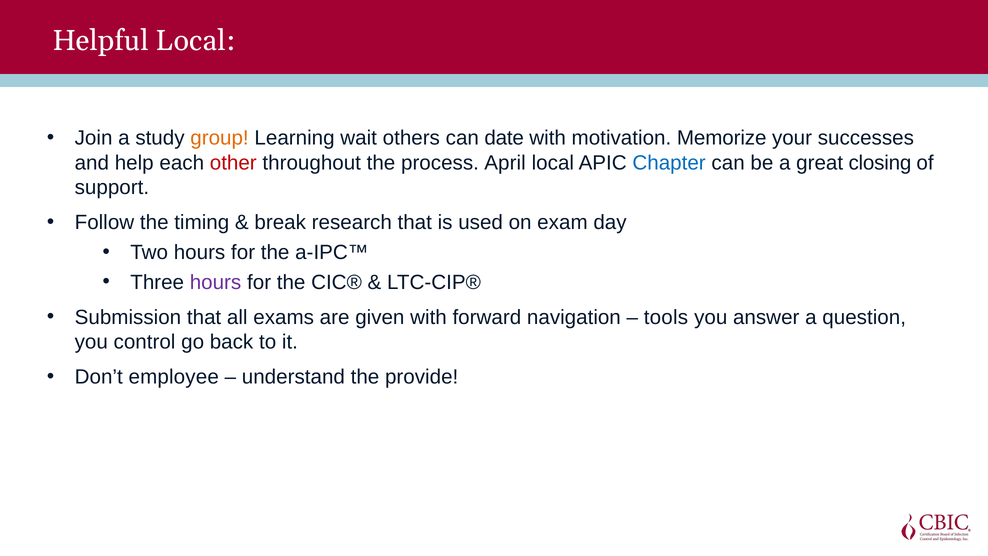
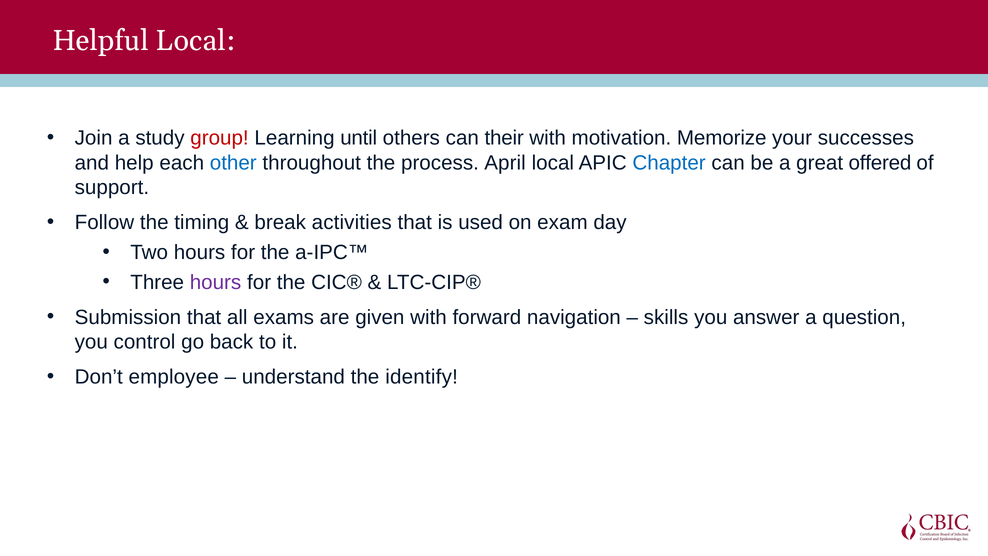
group colour: orange -> red
wait: wait -> until
date: date -> their
other colour: red -> blue
closing: closing -> offered
research: research -> activities
tools: tools -> skills
provide: provide -> identify
